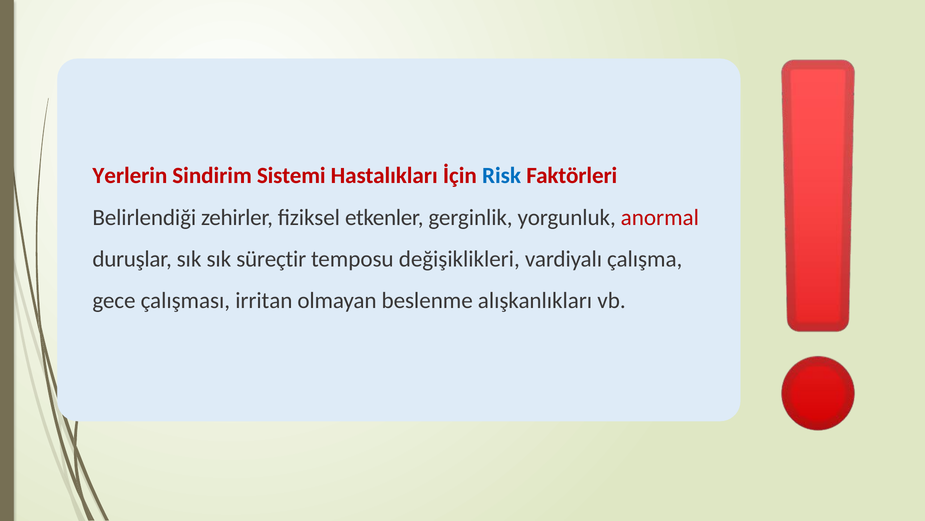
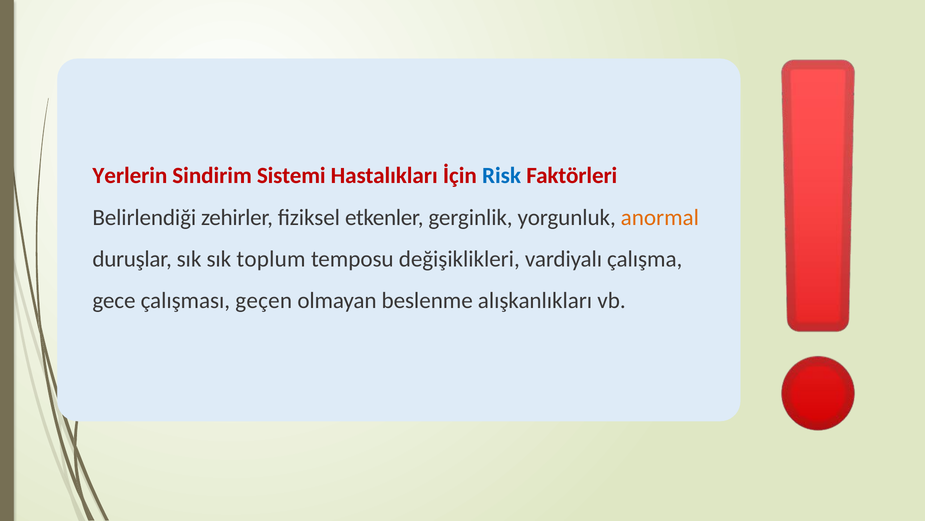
anormal colour: red -> orange
süreçtir: süreçtir -> toplum
irritan: irritan -> geçen
